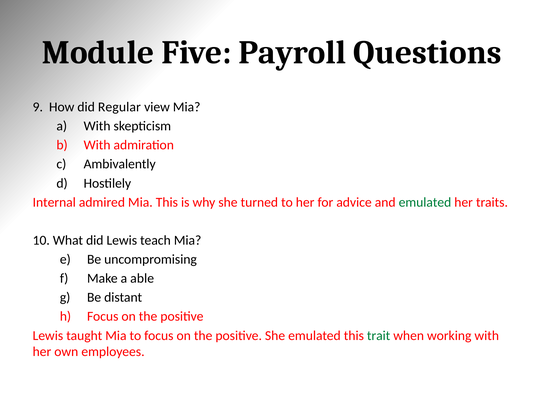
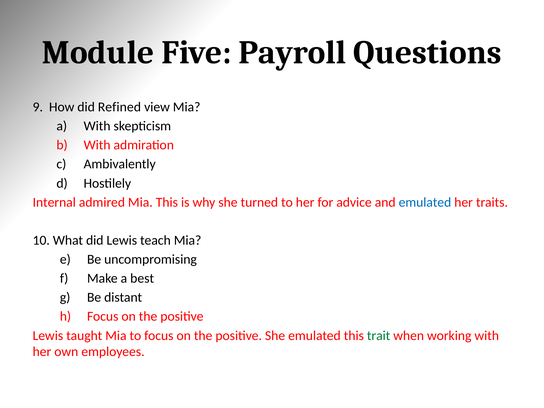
Regular: Regular -> Refined
emulated at (425, 202) colour: green -> blue
able: able -> best
